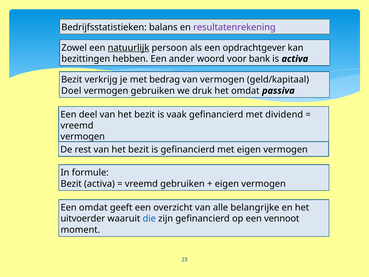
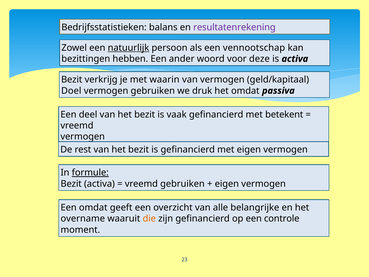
opdrachtgever: opdrachtgever -> vennootschap
bank: bank -> deze
bedrag: bedrag -> waarin
dividend: dividend -> betekent
formule underline: none -> present
uitvoerder: uitvoerder -> overname
die colour: blue -> orange
vennoot: vennoot -> controle
